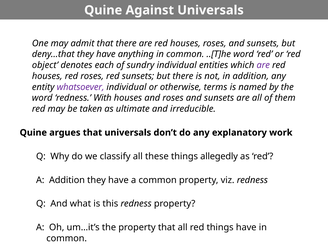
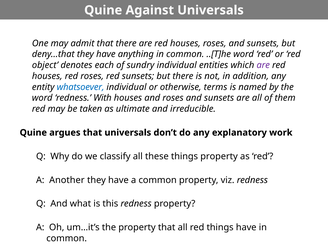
whatsoever colour: purple -> blue
things allegedly: allegedly -> property
A Addition: Addition -> Another
